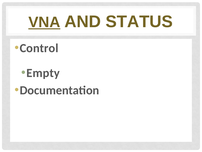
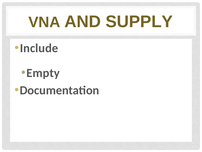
VNA underline: present -> none
STATUS: STATUS -> SUPPLY
Control: Control -> Include
